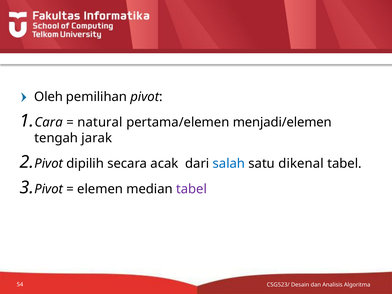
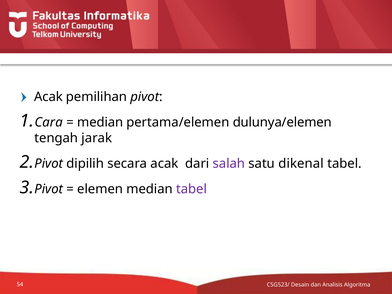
Oleh at (49, 97): Oleh -> Acak
natural at (100, 122): natural -> median
menjadi/elemen: menjadi/elemen -> dulunya/elemen
salah colour: blue -> purple
